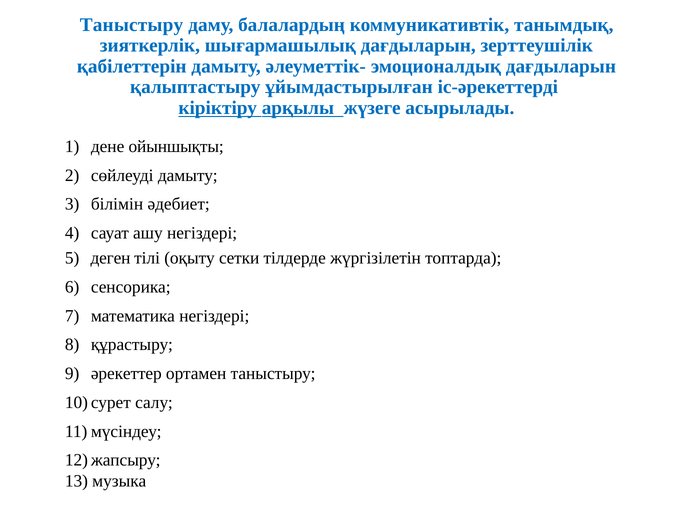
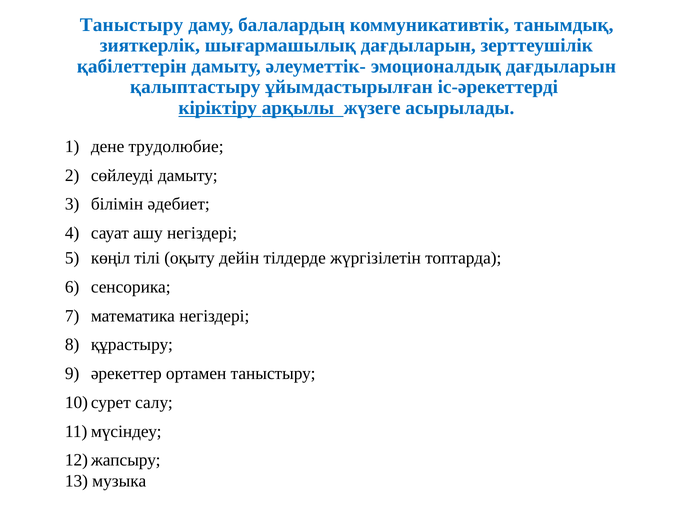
ойыншықты: ойыншықты -> трудолюбие
деген: деген -> көңіл
сетки: сетки -> дейін
